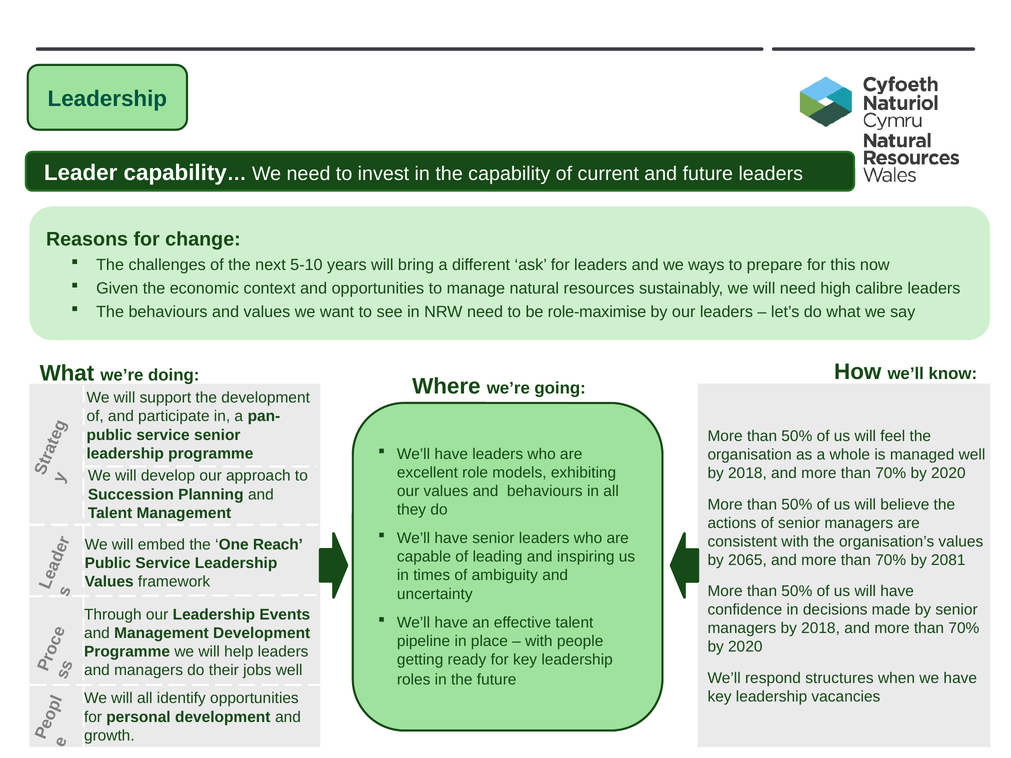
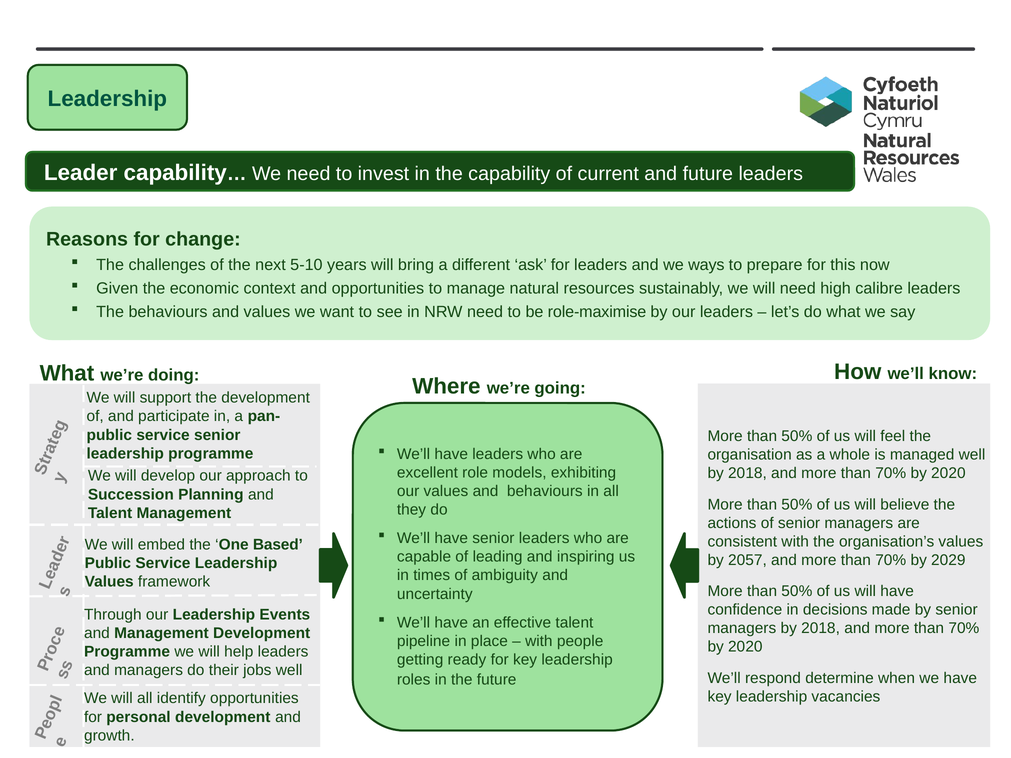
Reach: Reach -> Based
2065: 2065 -> 2057
2081: 2081 -> 2029
structures: structures -> determine
